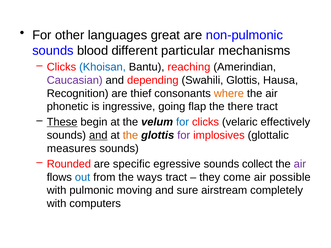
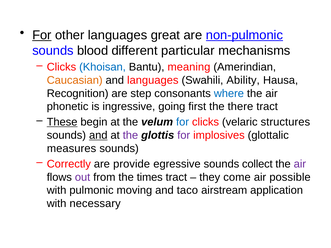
For at (42, 35) underline: none -> present
non-pulmonic underline: none -> present
reaching: reaching -> meaning
Caucasian colour: purple -> orange
and depending: depending -> languages
Swahili Glottis: Glottis -> Ability
thief: thief -> step
where colour: orange -> blue
flap: flap -> first
effectively: effectively -> structures
the at (130, 135) colour: orange -> purple
Rounded: Rounded -> Correctly
specific: specific -> provide
out colour: blue -> purple
ways: ways -> times
sure: sure -> taco
completely: completely -> application
computers: computers -> necessary
